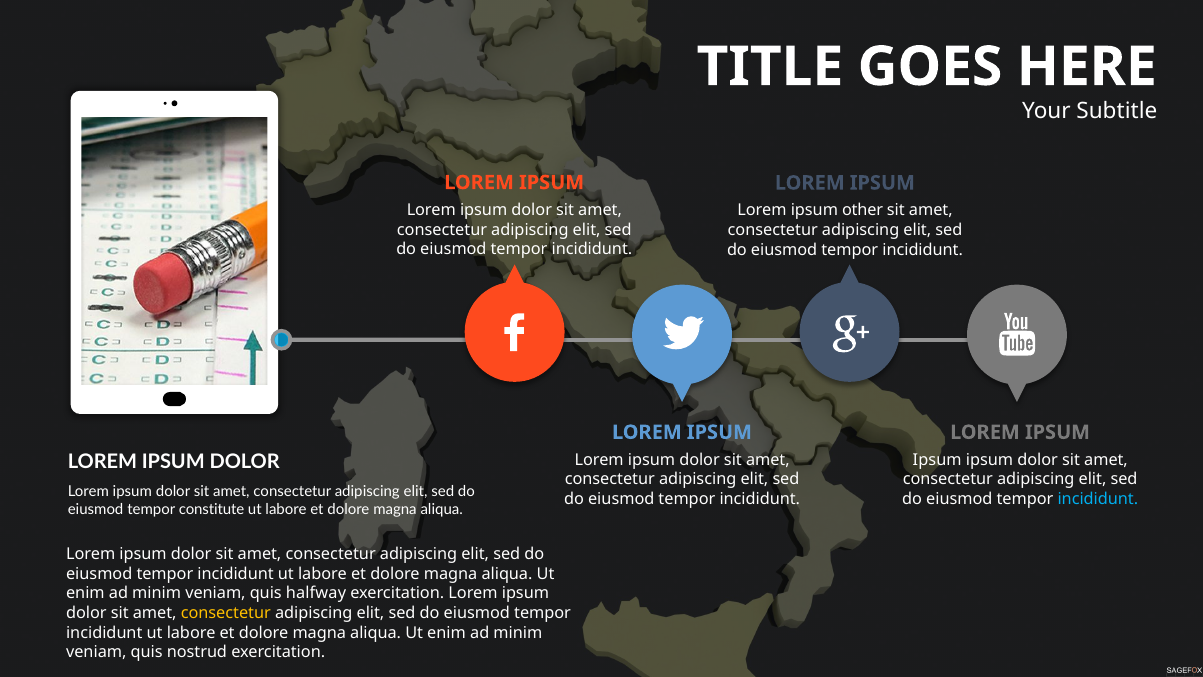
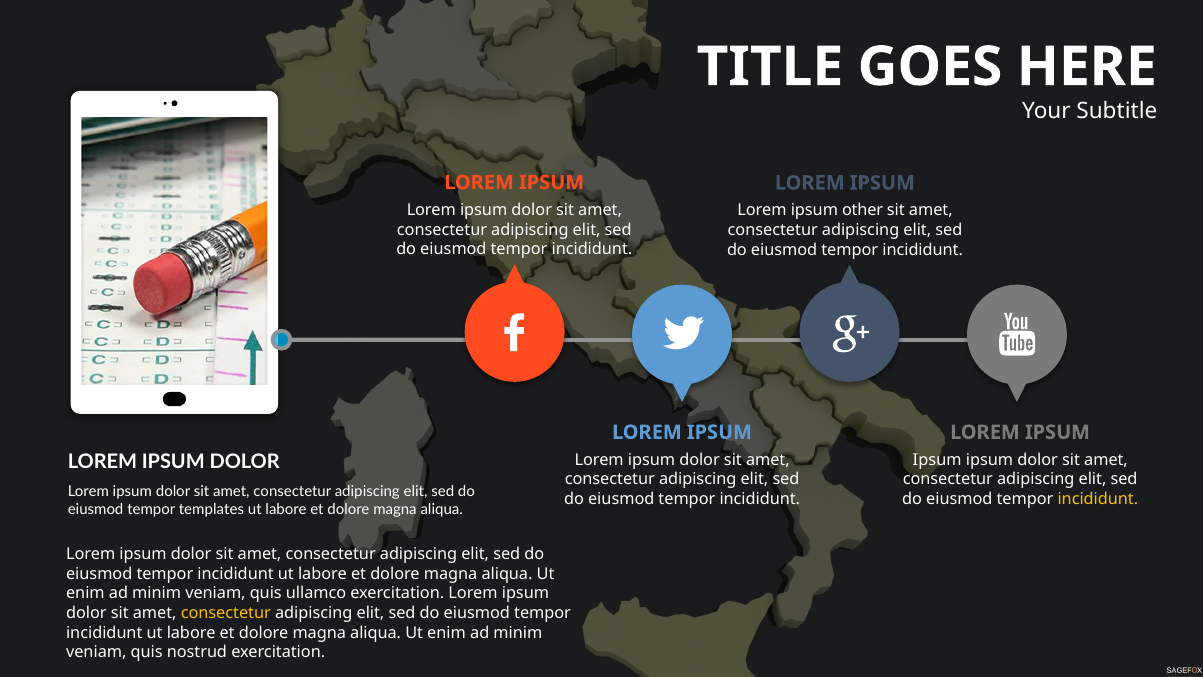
incididunt at (1098, 499) colour: light blue -> yellow
constitute: constitute -> templates
halfway: halfway -> ullamco
